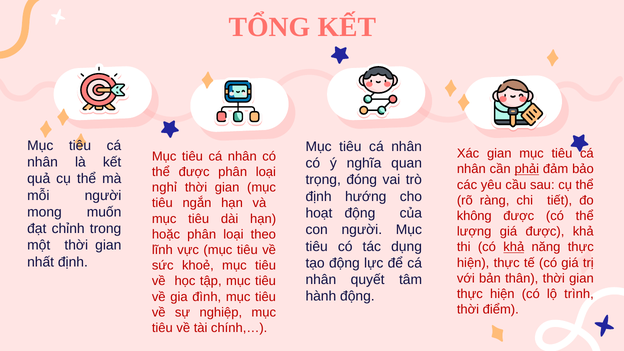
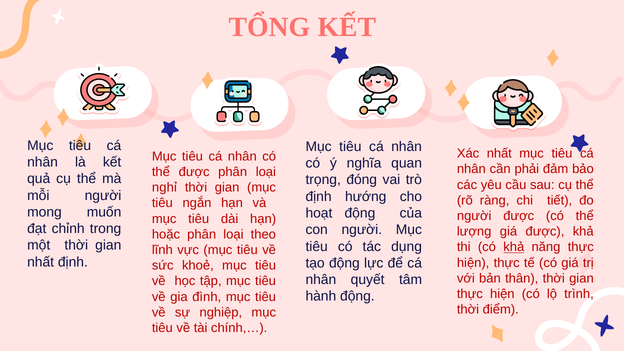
Xác gian: gian -> nhất
phải underline: present -> none
không at (474, 216): không -> người
